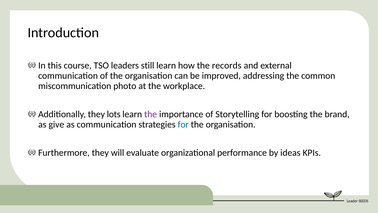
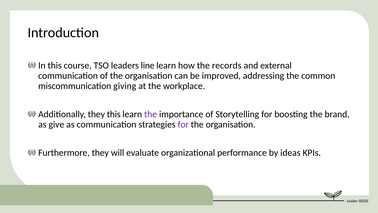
still: still -> line
photo: photo -> giving
they lots: lots -> this
for at (183, 124) colour: blue -> purple
